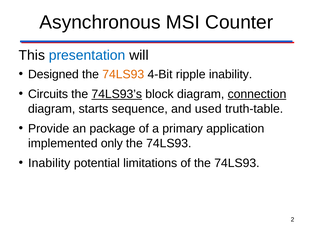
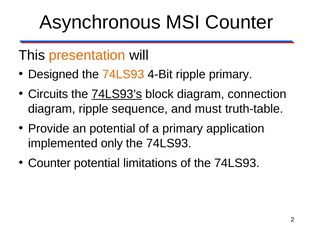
presentation colour: blue -> orange
ripple inability: inability -> primary
connection underline: present -> none
diagram starts: starts -> ripple
used: used -> must
an package: package -> potential
Inability at (49, 163): Inability -> Counter
